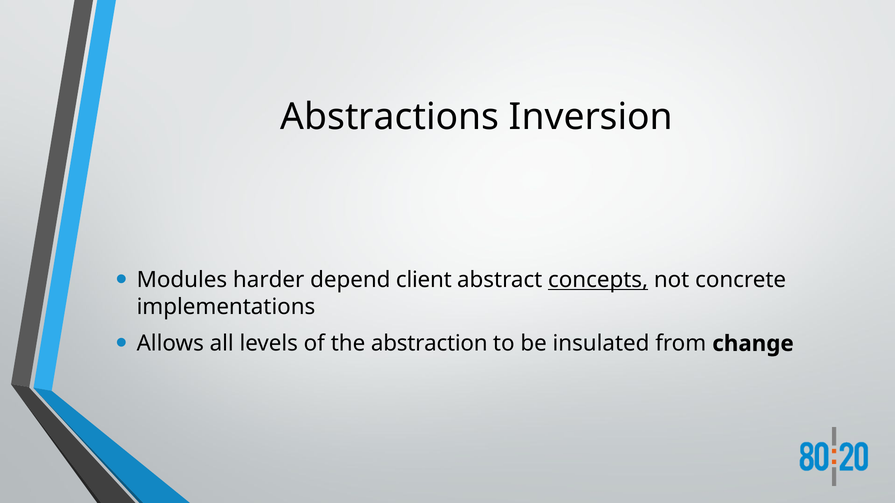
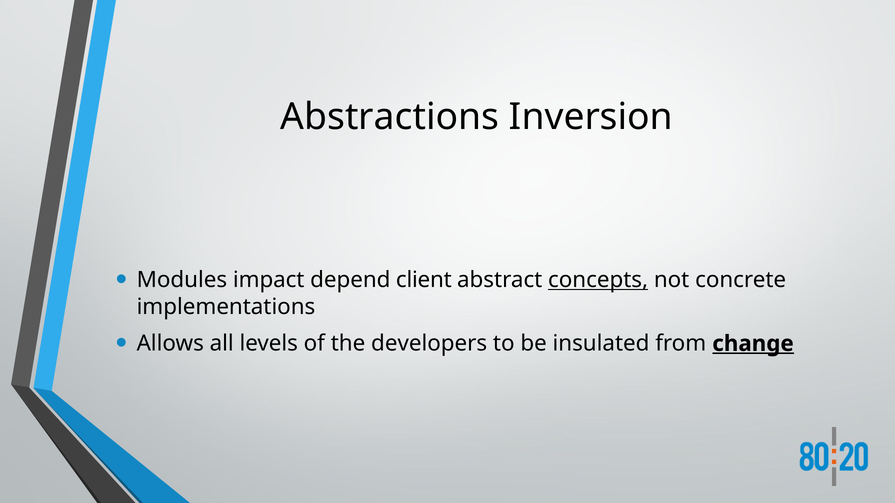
harder: harder -> impact
abstraction: abstraction -> developers
change underline: none -> present
